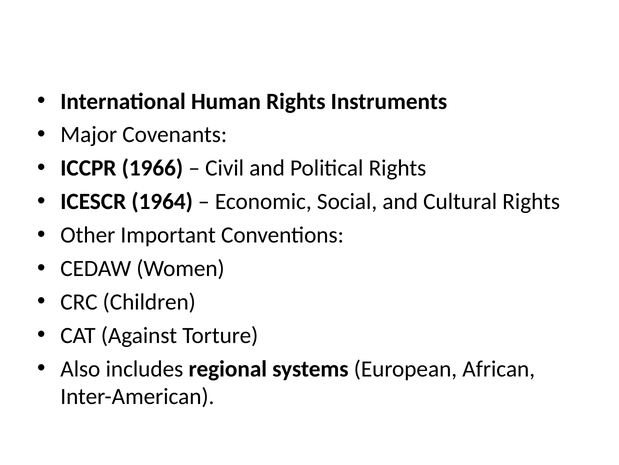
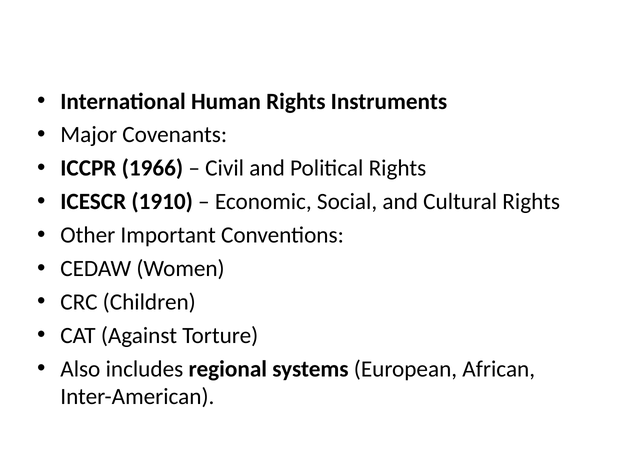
1964: 1964 -> 1910
